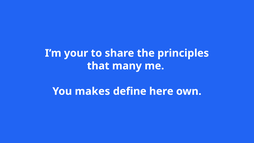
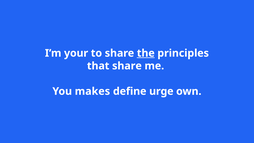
the underline: none -> present
that many: many -> share
here: here -> urge
